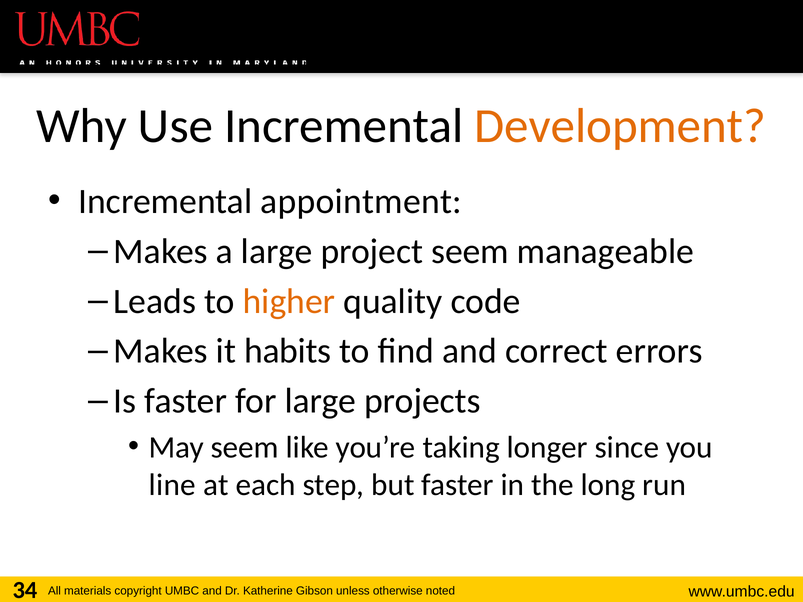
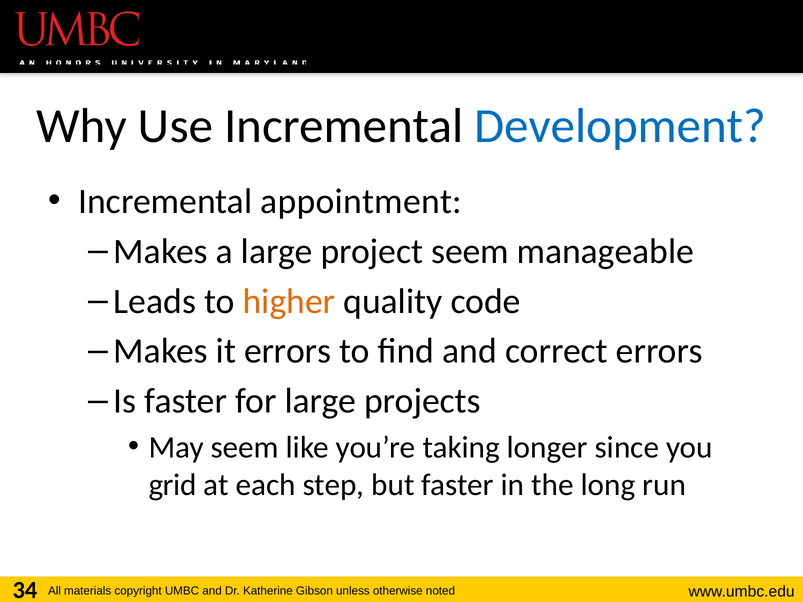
Development colour: orange -> blue
it habits: habits -> errors
line: line -> grid
